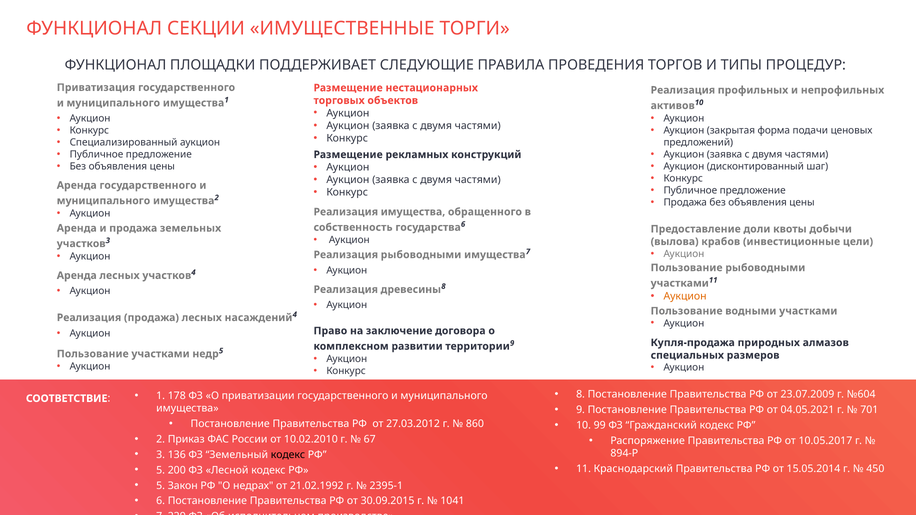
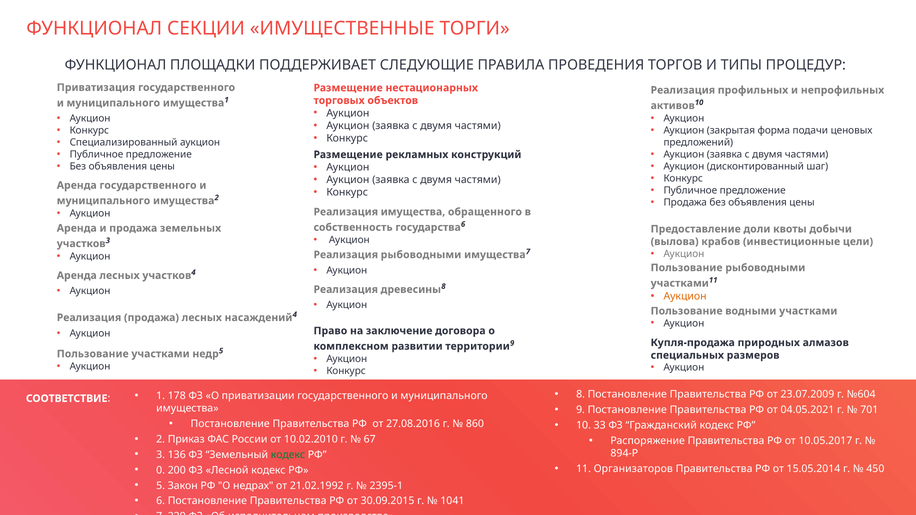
27.03.2012: 27.03.2012 -> 27.08.2016
99: 99 -> 33
кодекс at (288, 455) colour: black -> green
Краснодарский: Краснодарский -> Организаторов
5 at (161, 470): 5 -> 0
